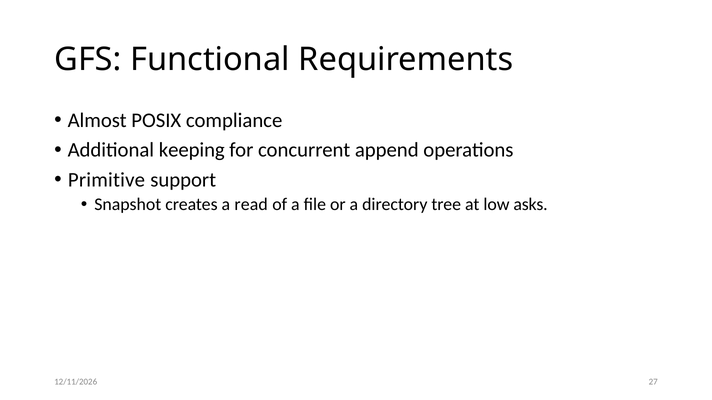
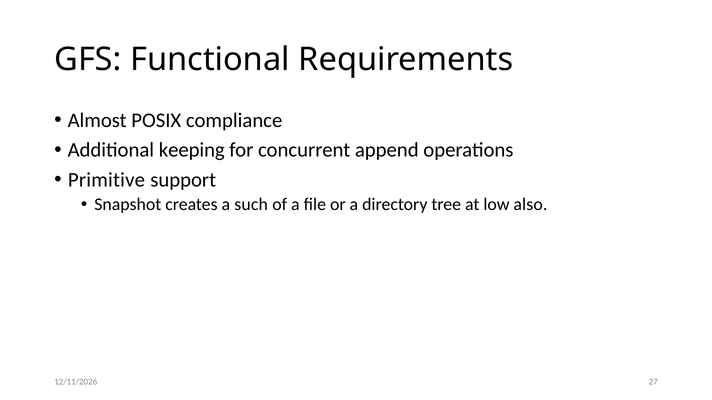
read: read -> such
asks: asks -> also
